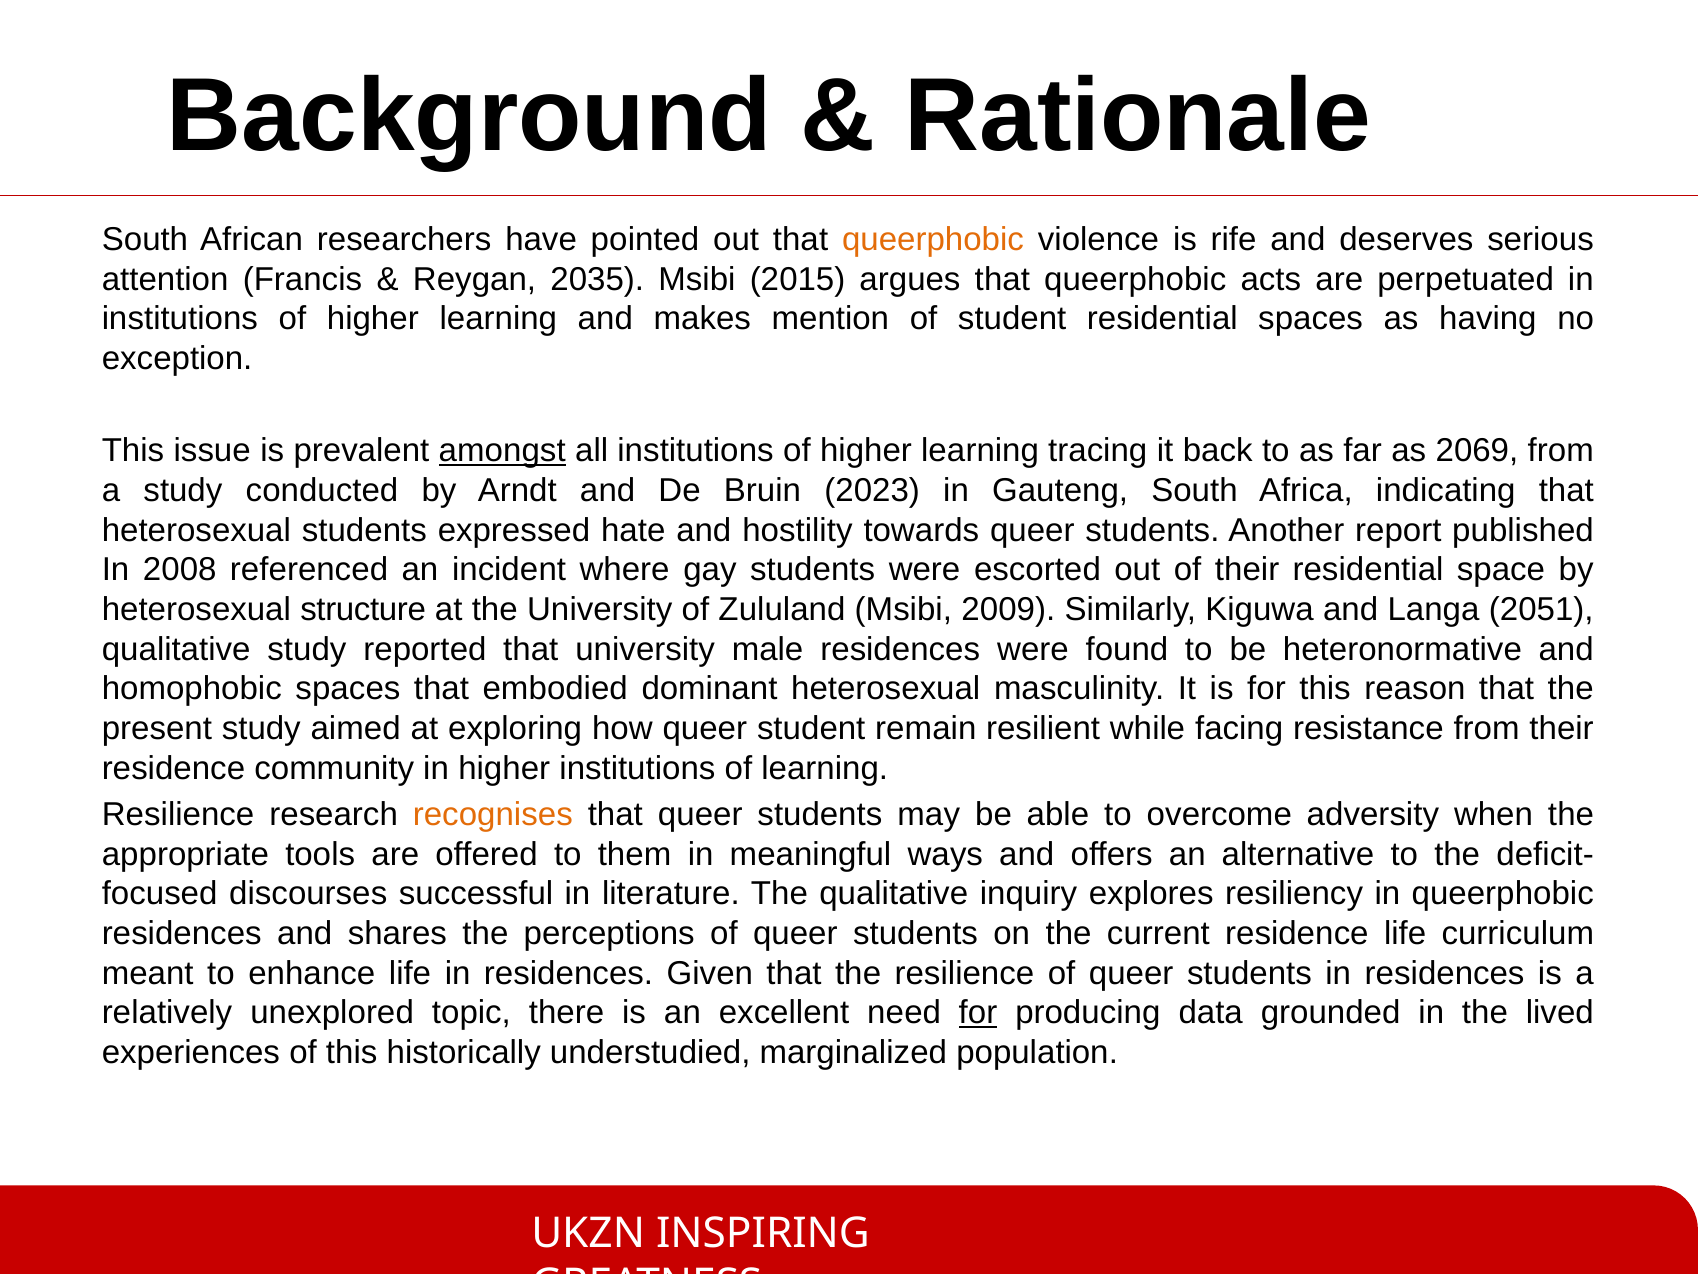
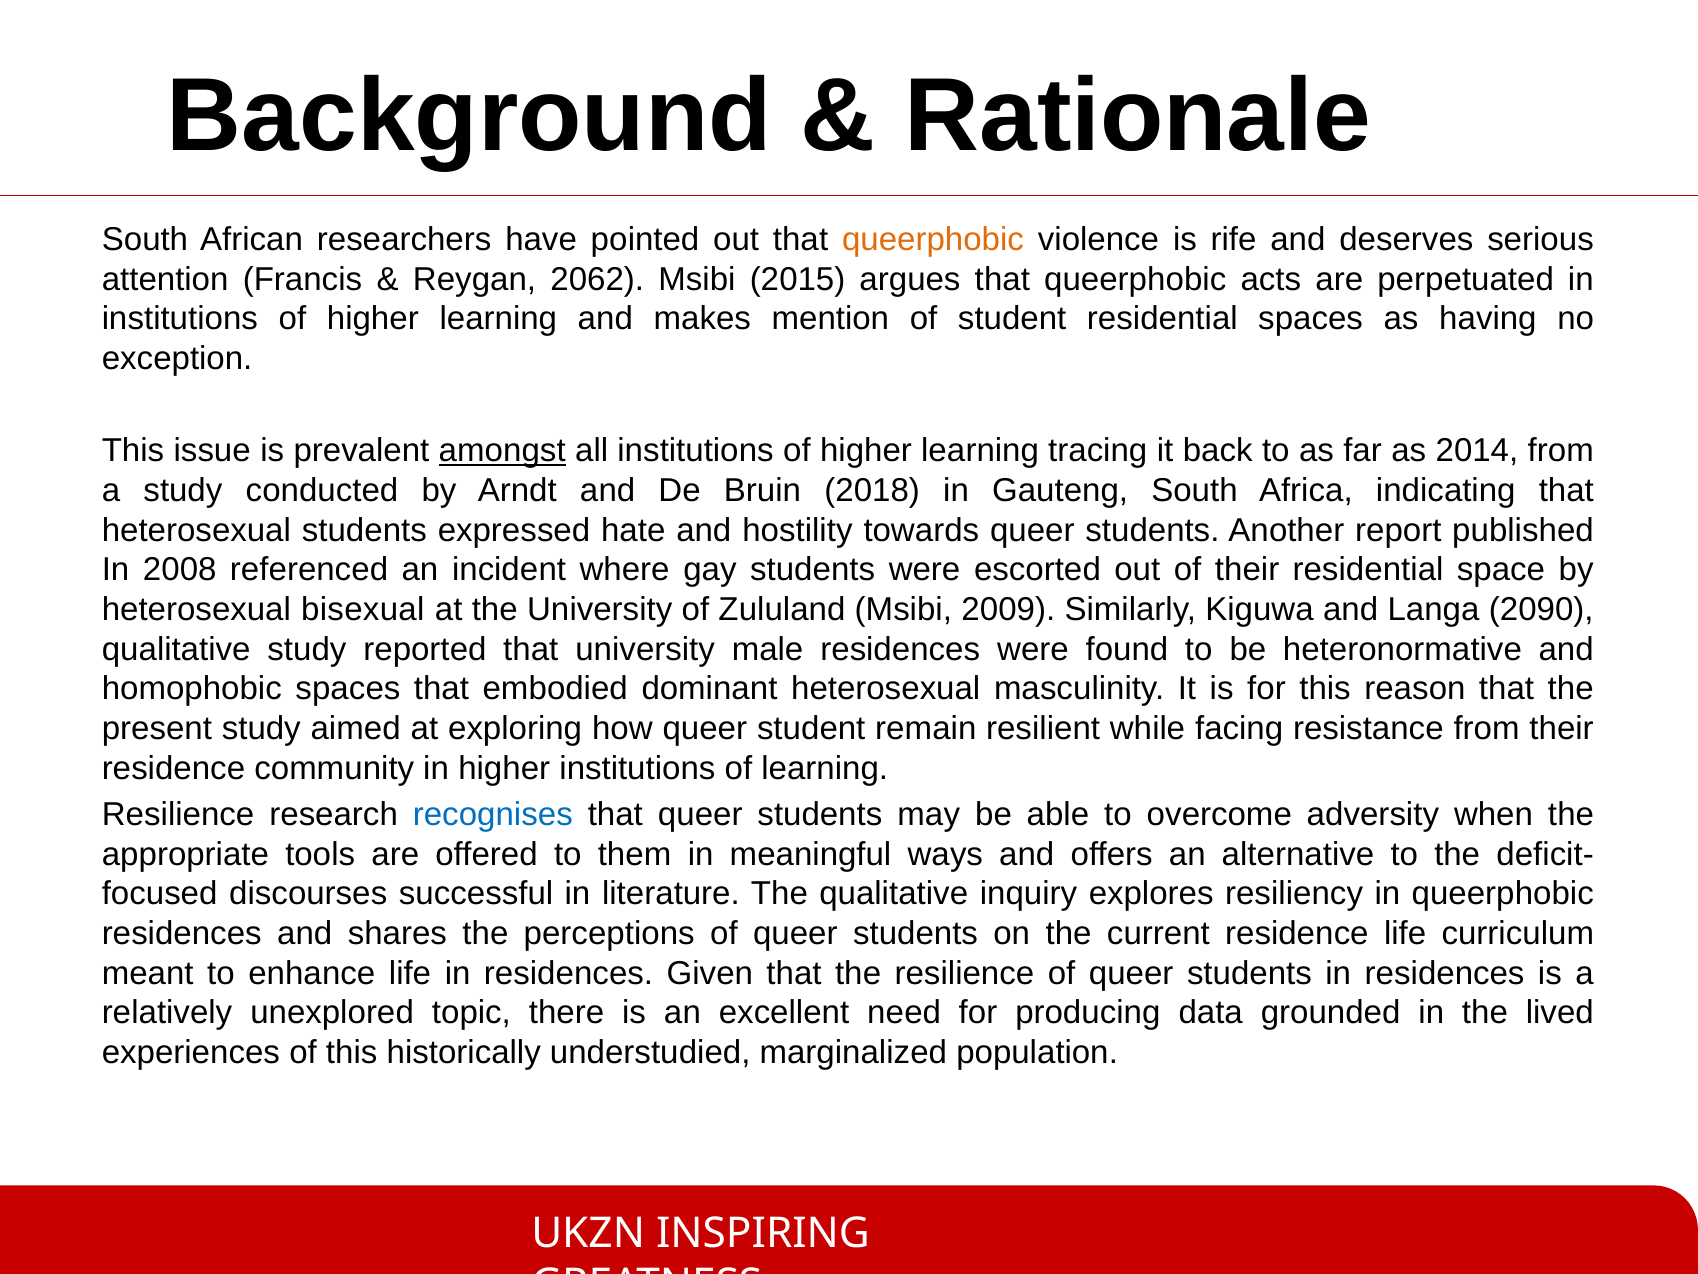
2035: 2035 -> 2062
2069: 2069 -> 2014
2023: 2023 -> 2018
structure: structure -> bisexual
2051: 2051 -> 2090
recognises colour: orange -> blue
for at (978, 1013) underline: present -> none
